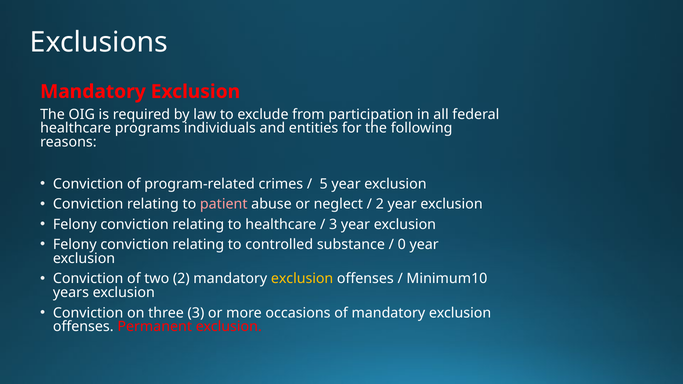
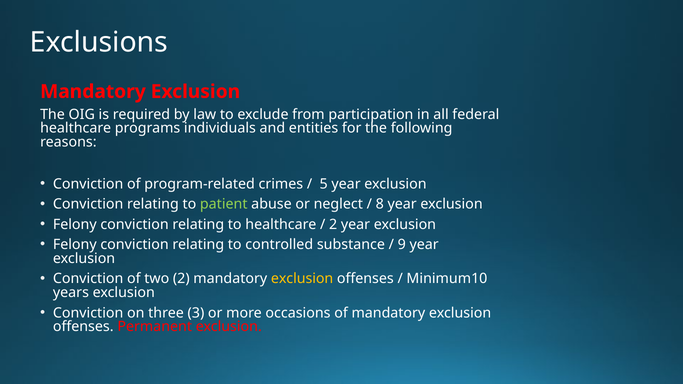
patient colour: pink -> light green
2 at (380, 204): 2 -> 8
3 at (333, 225): 3 -> 2
0: 0 -> 9
